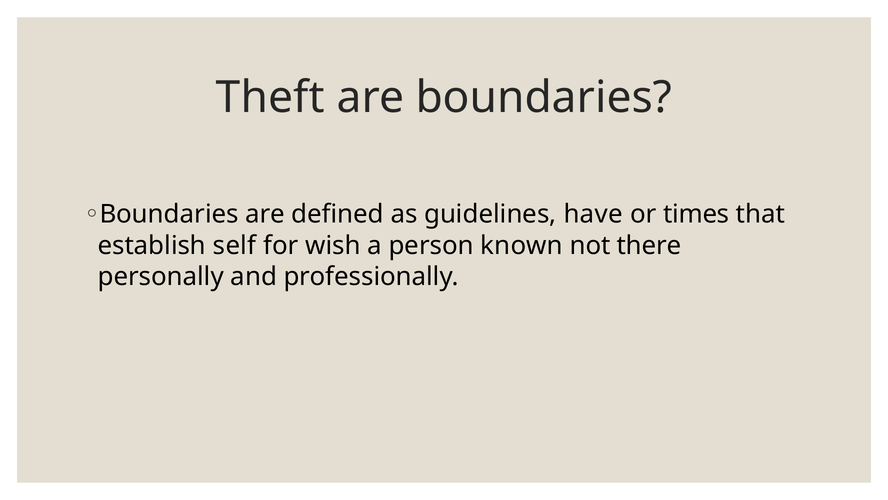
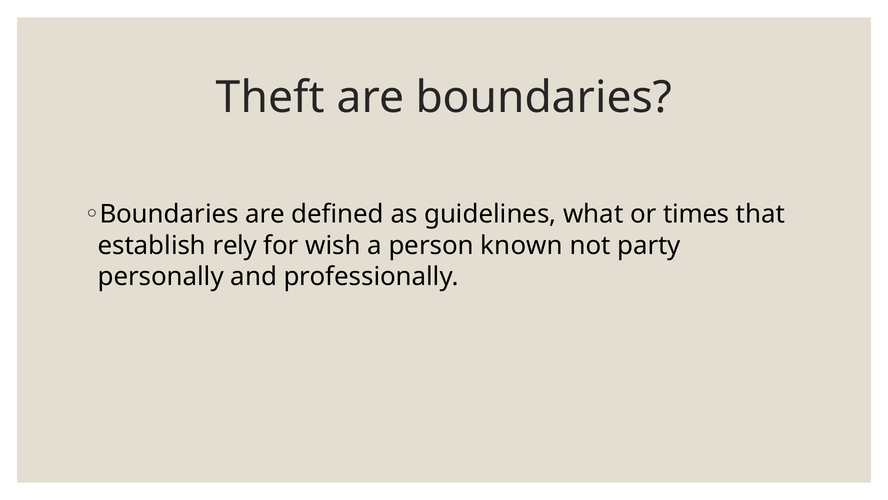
have: have -> what
self: self -> rely
there: there -> party
